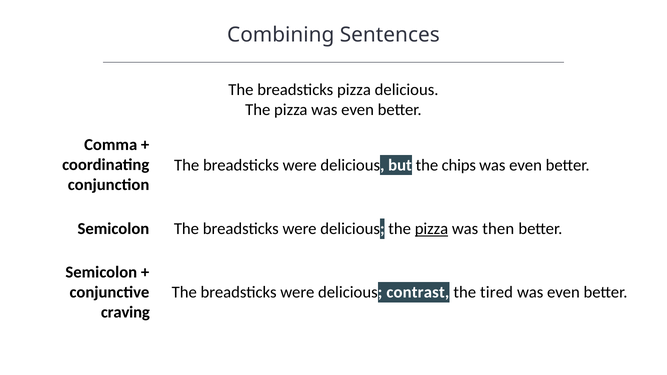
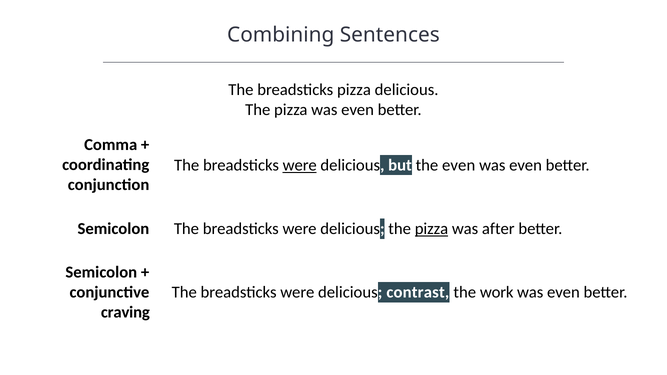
were at (300, 165) underline: none -> present
the chips: chips -> even
then: then -> after
tired: tired -> work
